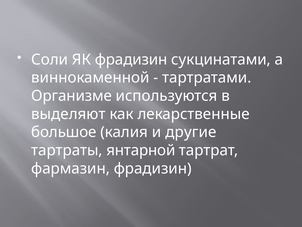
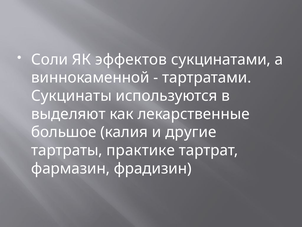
ЯК фрадизин: фрадизин -> эффектов
Организме: Организме -> Сукцинаты
янтарной: янтарной -> практике
